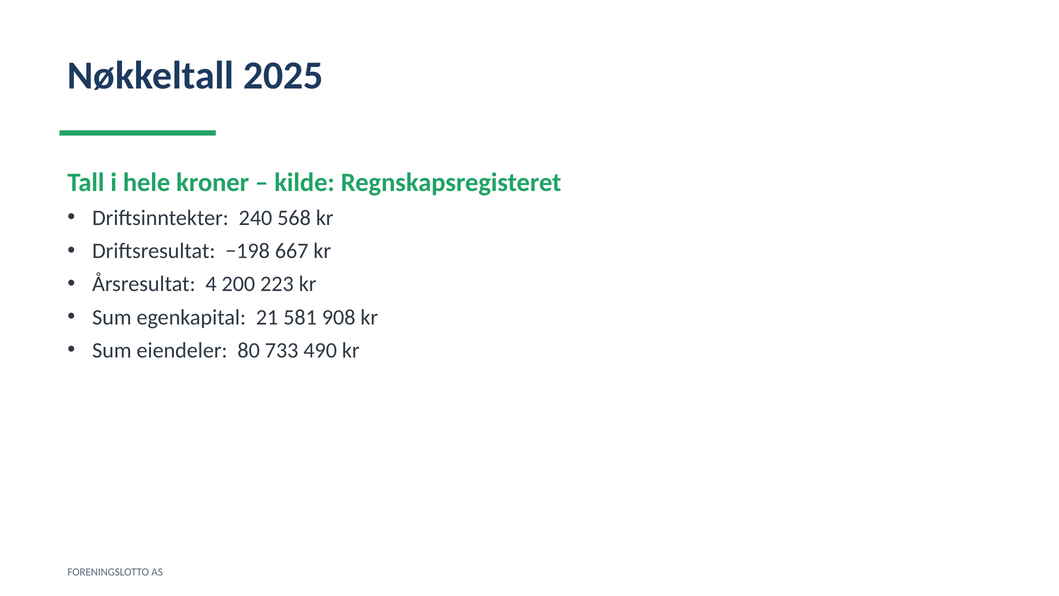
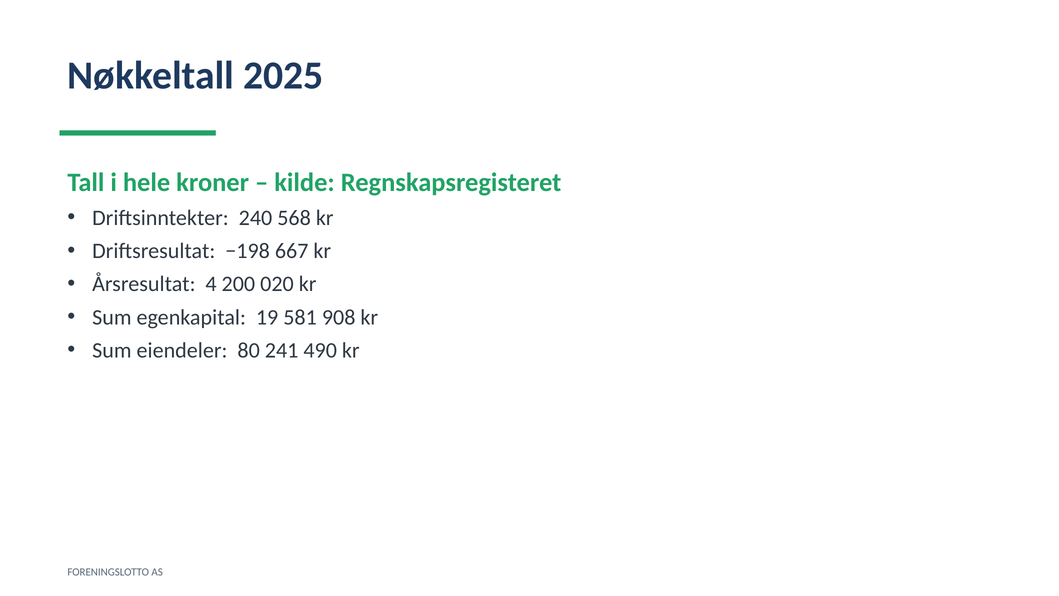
223: 223 -> 020
21: 21 -> 19
733: 733 -> 241
